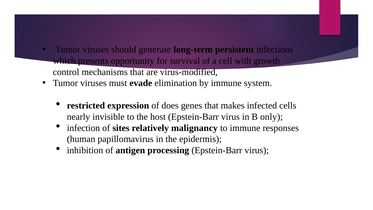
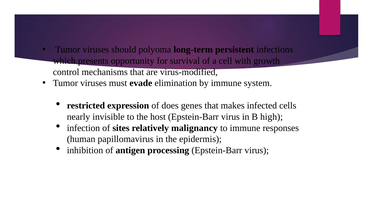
generate: generate -> polyoma
only: only -> high
